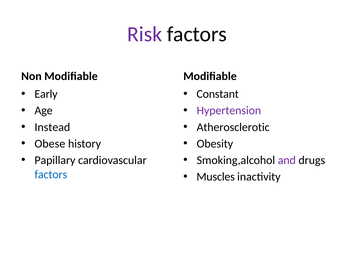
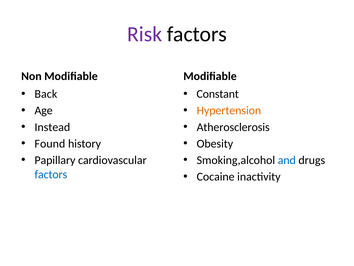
Early: Early -> Back
Hypertension colour: purple -> orange
Atherosclerotic: Atherosclerotic -> Atherosclerosis
Obese: Obese -> Found
and colour: purple -> blue
Muscles: Muscles -> Cocaine
